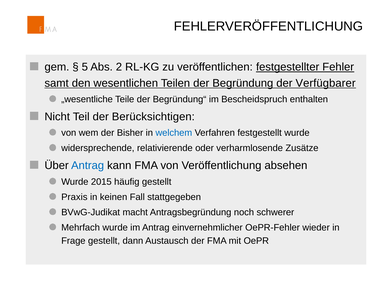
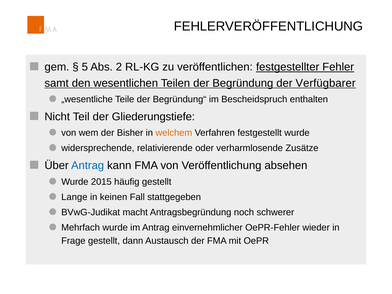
Berücksichtigen: Berücksichtigen -> Gliederungstiefe
welchem colour: blue -> orange
Praxis: Praxis -> Lange
